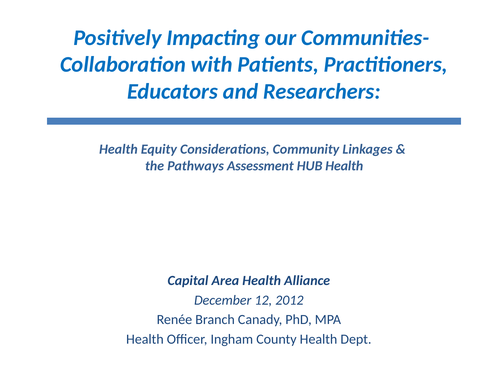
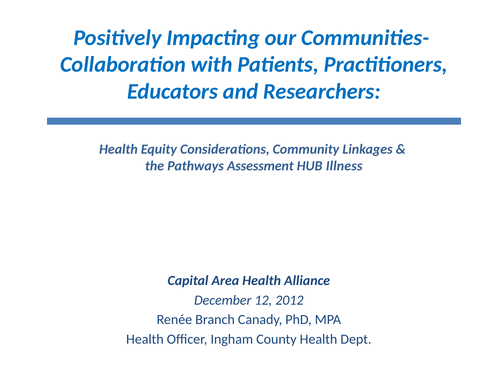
HUB Health: Health -> Illness
